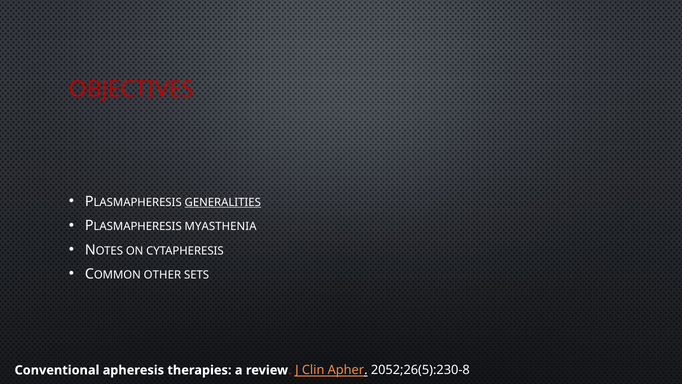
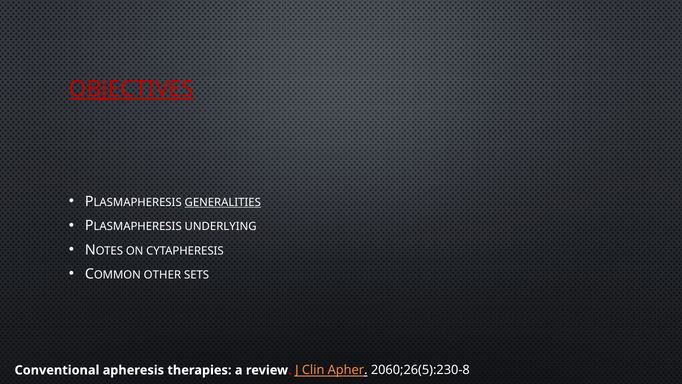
OBJECTIVES underline: none -> present
MYASTHENIA: MYASTHENIA -> UNDERLYING
2052;26(5):230-8: 2052;26(5):230-8 -> 2060;26(5):230-8
